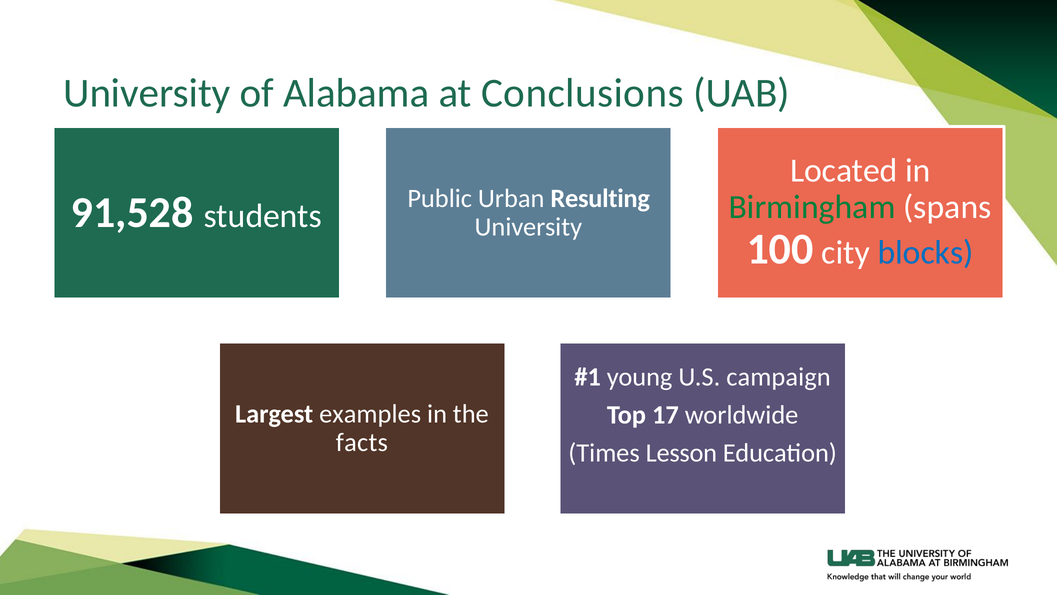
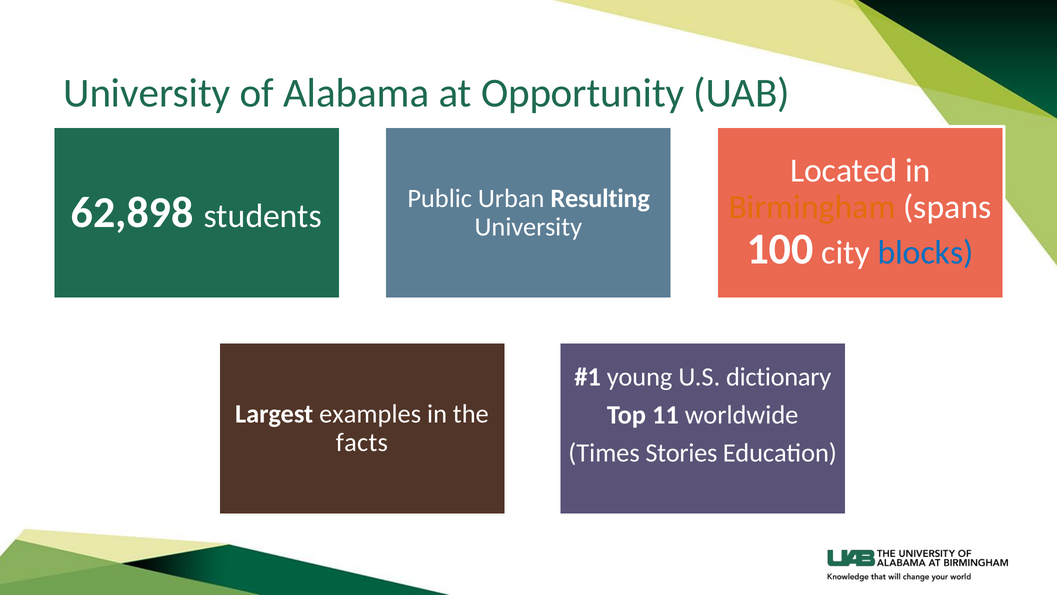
Conclusions: Conclusions -> Opportunity
Birmingham colour: green -> orange
91,528: 91,528 -> 62,898
campaign: campaign -> dictionary
17: 17 -> 11
Lesson: Lesson -> Stories
